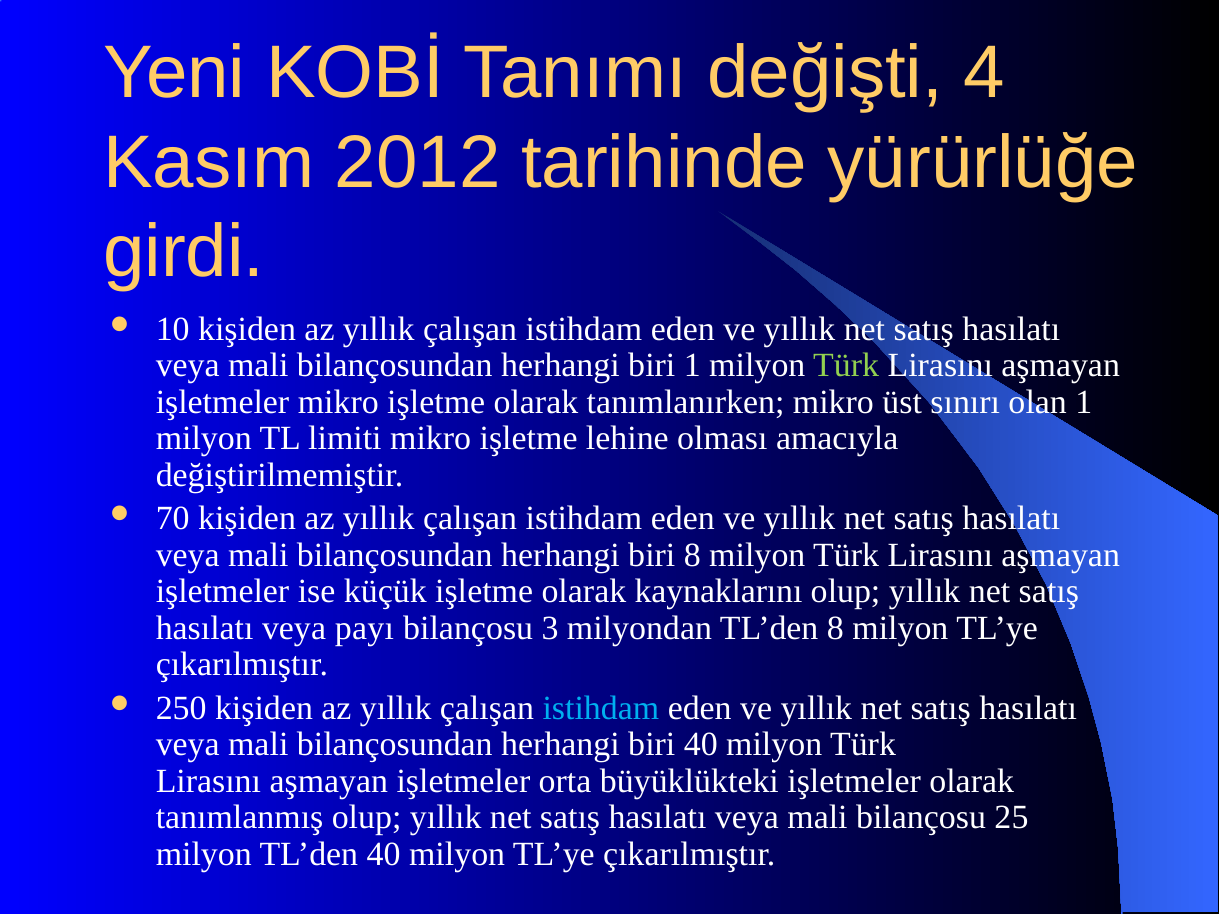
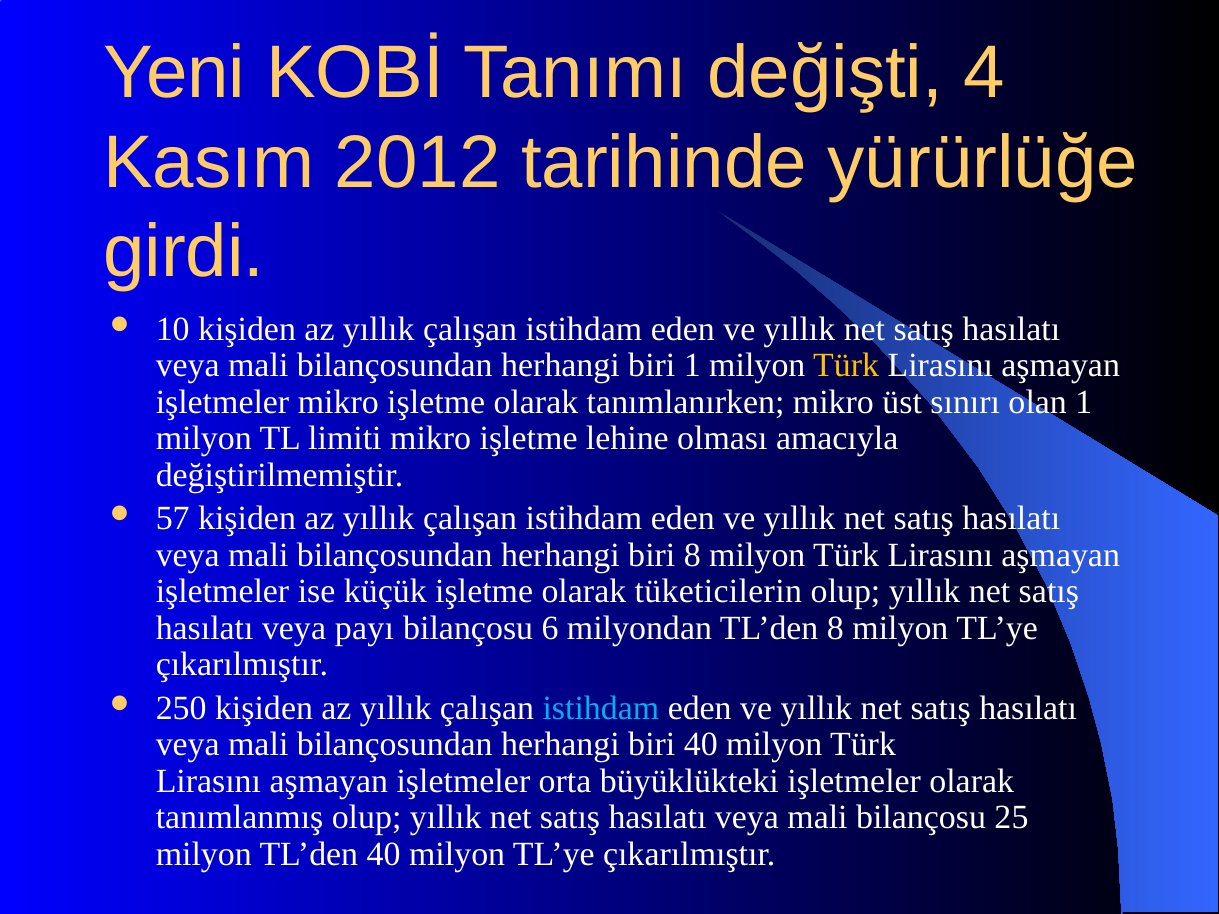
Türk at (846, 366) colour: light green -> yellow
70: 70 -> 57
kaynaklarını: kaynaklarını -> tüketicilerin
3: 3 -> 6
